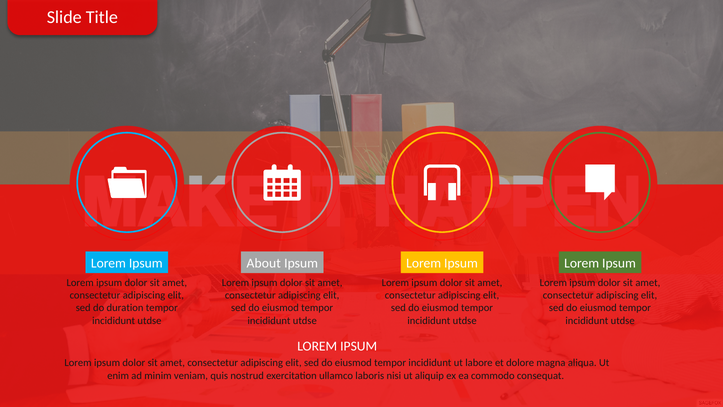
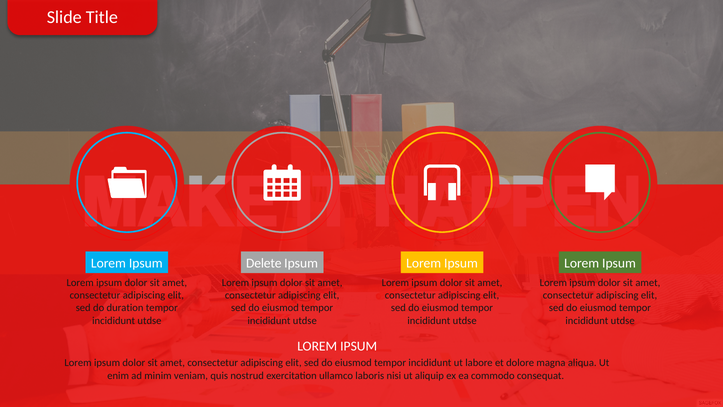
About: About -> Delete
